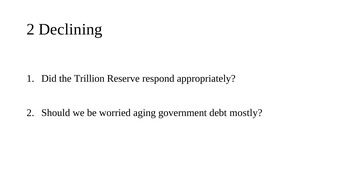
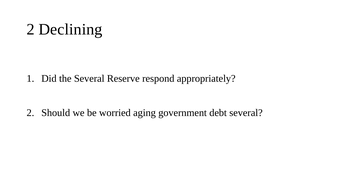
the Trillion: Trillion -> Several
debt mostly: mostly -> several
